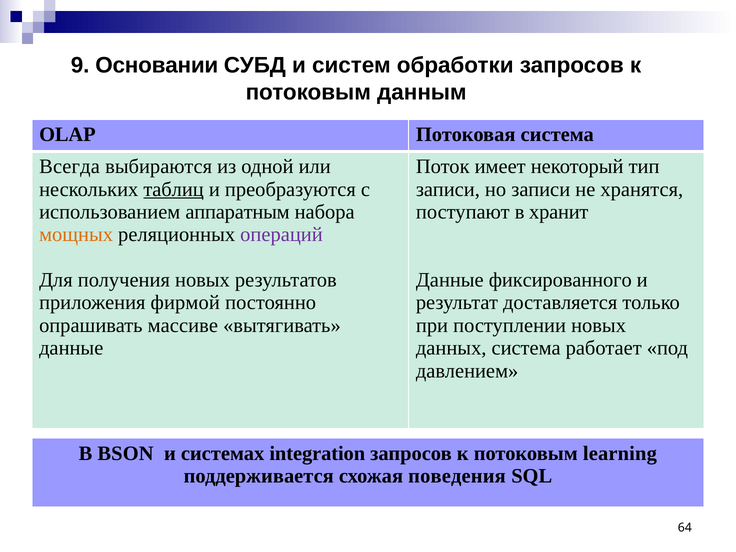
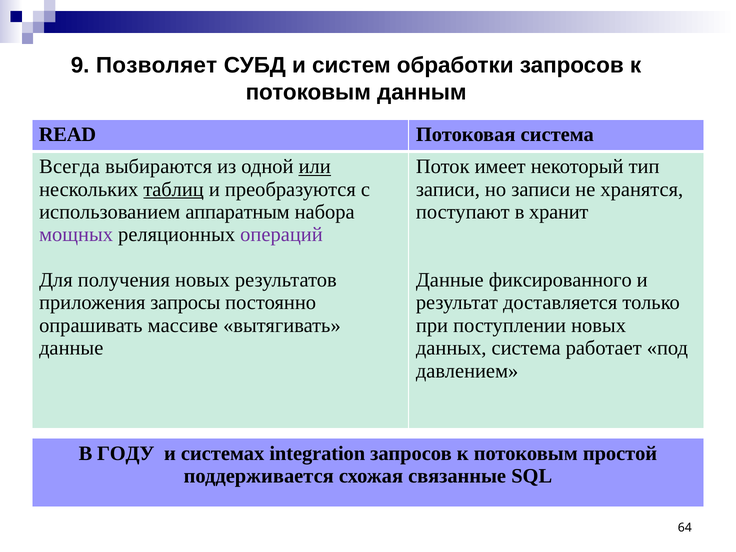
Основании: Основании -> Позволяет
OLAP: OLAP -> READ
или underline: none -> present
мощных colour: orange -> purple
фирмой: фирмой -> запросы
BSON: BSON -> ГОДУ
learning: learning -> простой
поведения: поведения -> связанные
